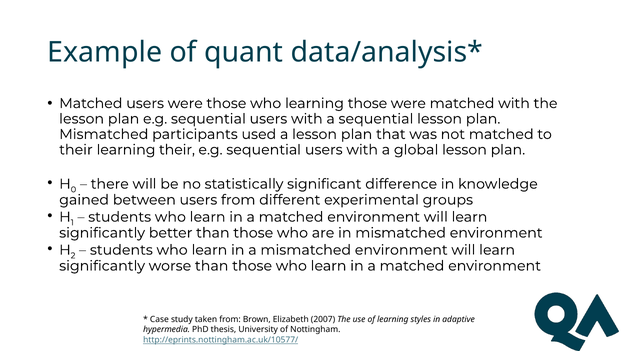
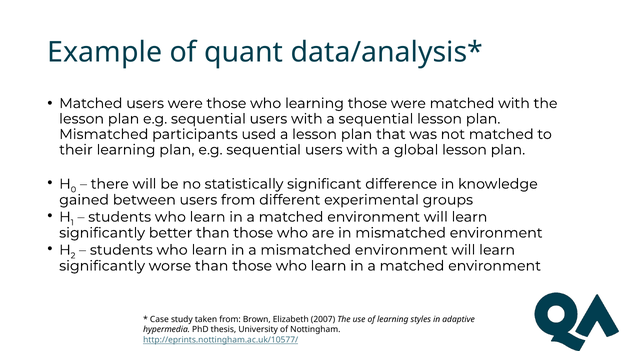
learning their: their -> plan
